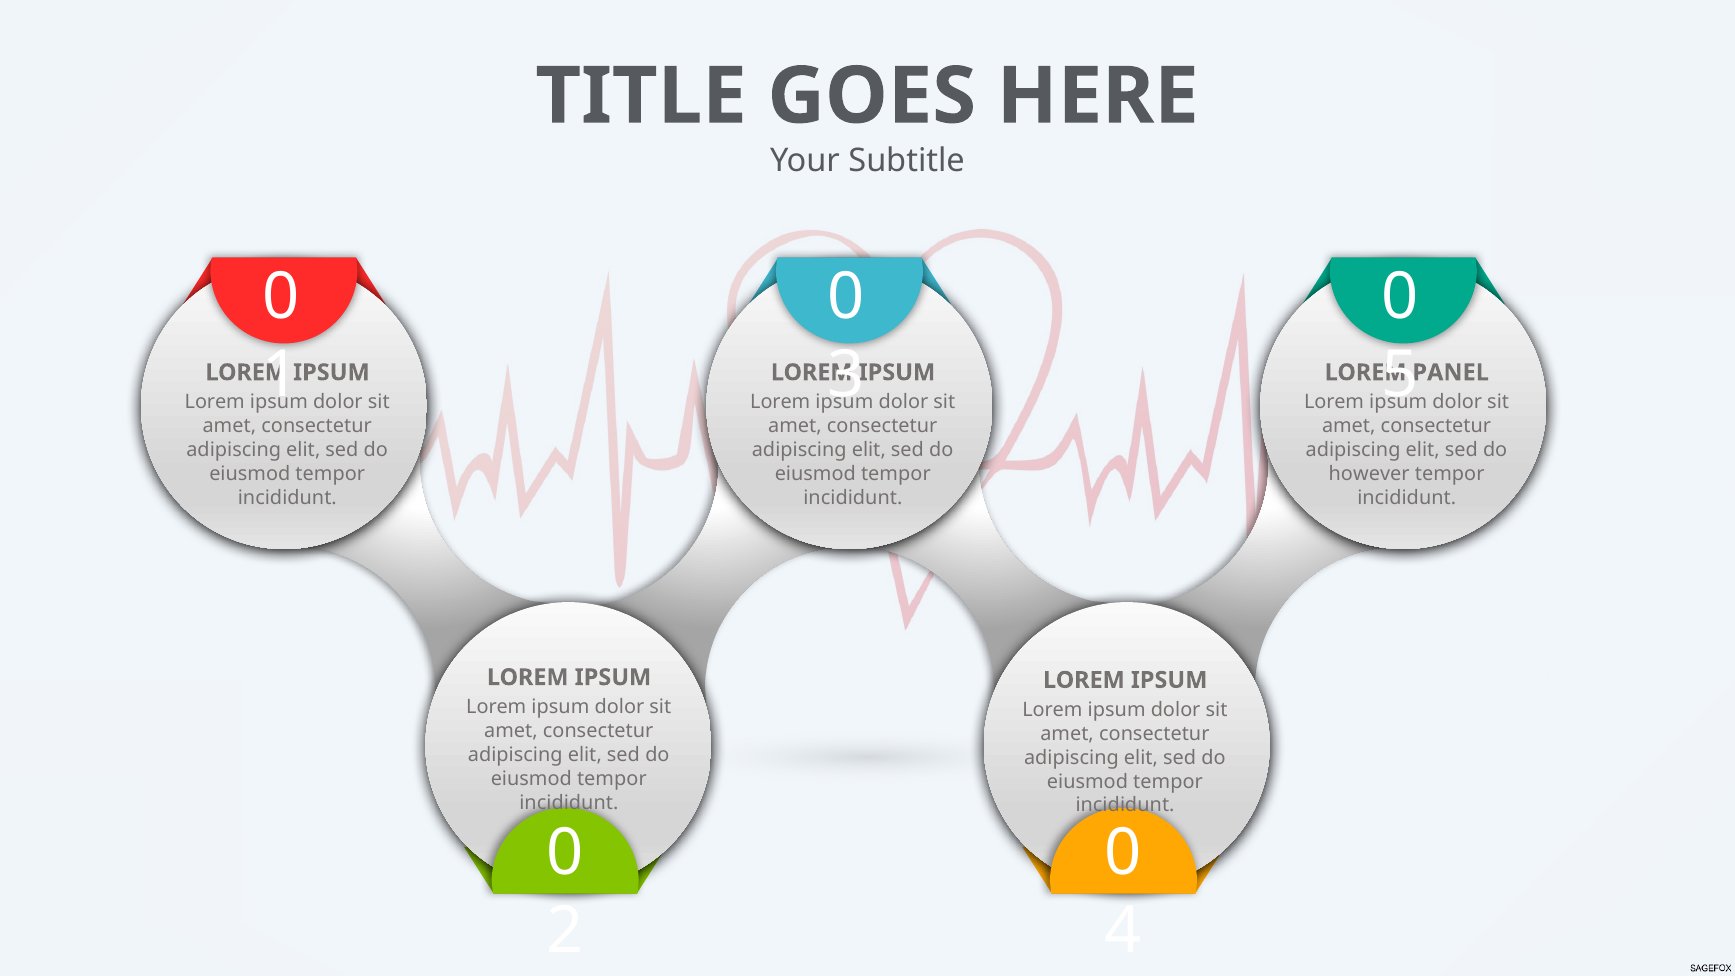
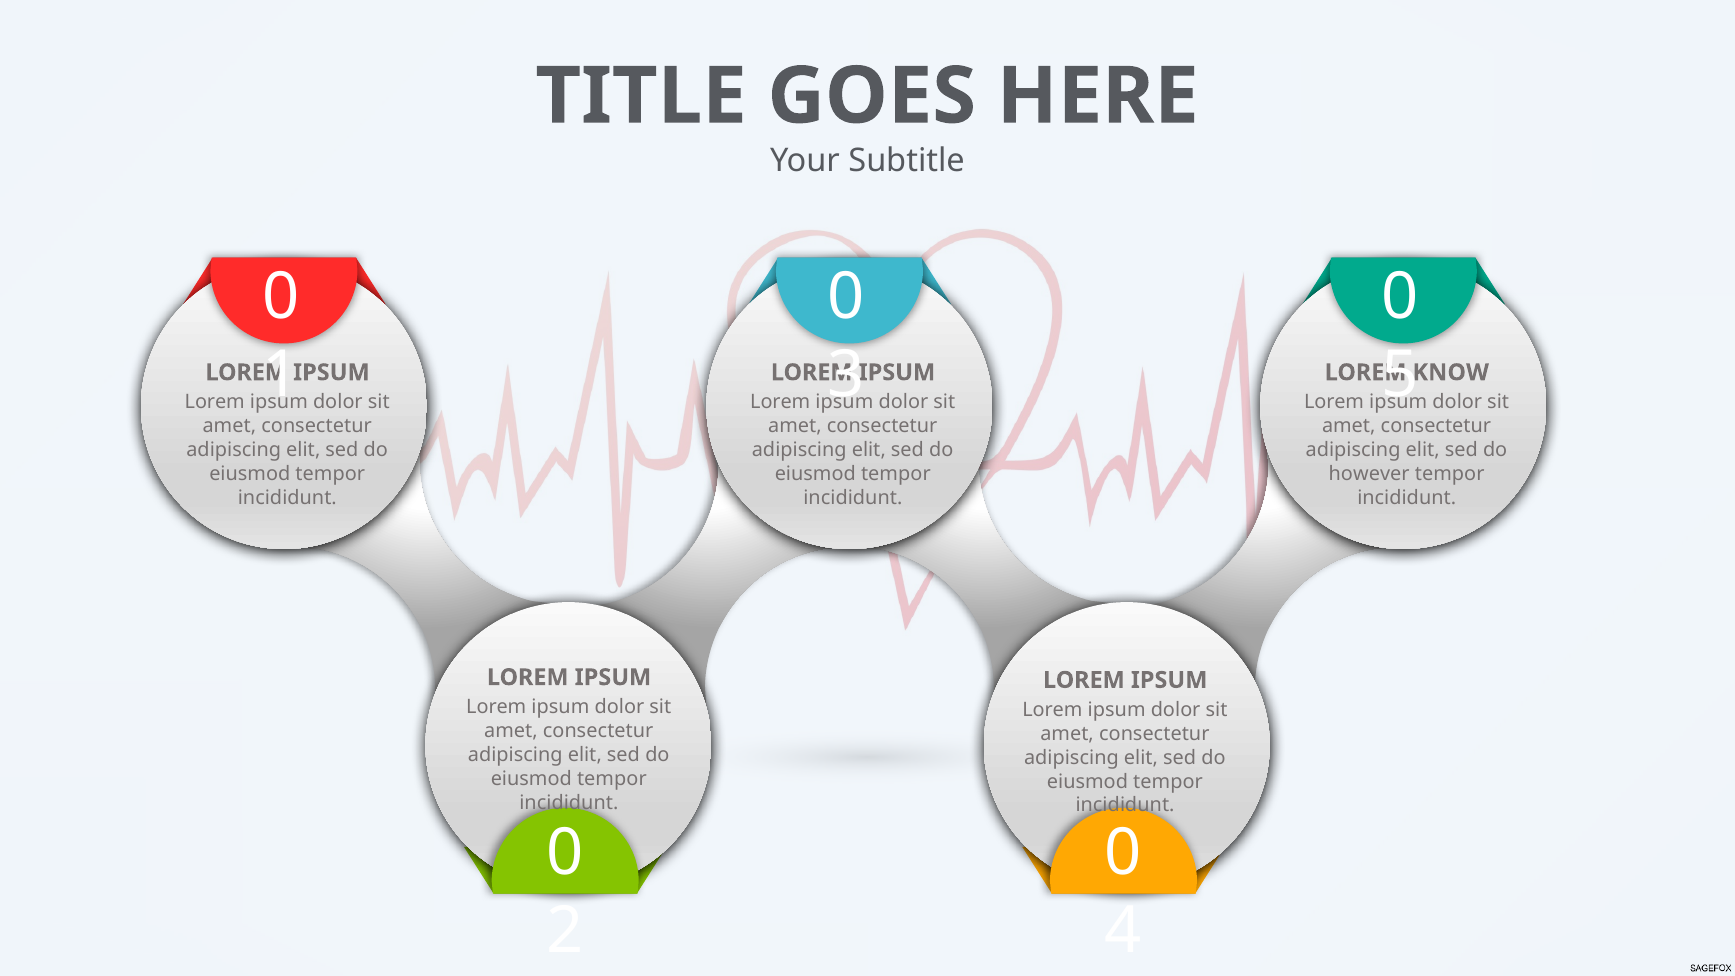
PANEL: PANEL -> KNOW
